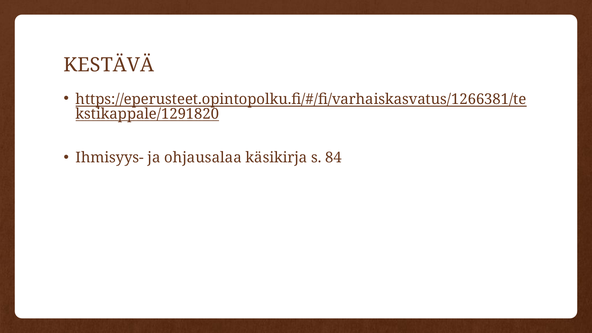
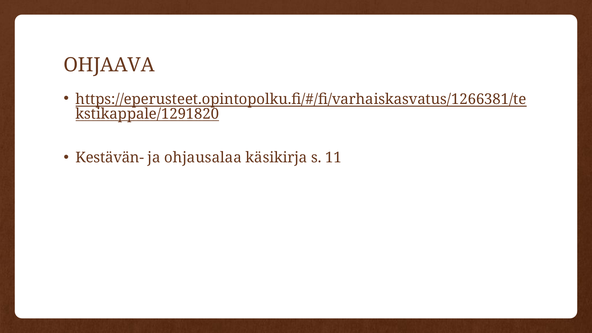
KESTÄVÄ: KESTÄVÄ -> OHJAAVA
Ihmisyys-: Ihmisyys- -> Kestävän-
84: 84 -> 11
